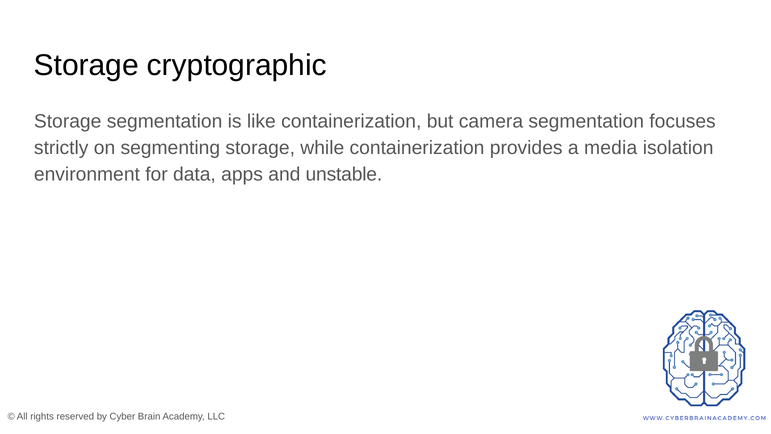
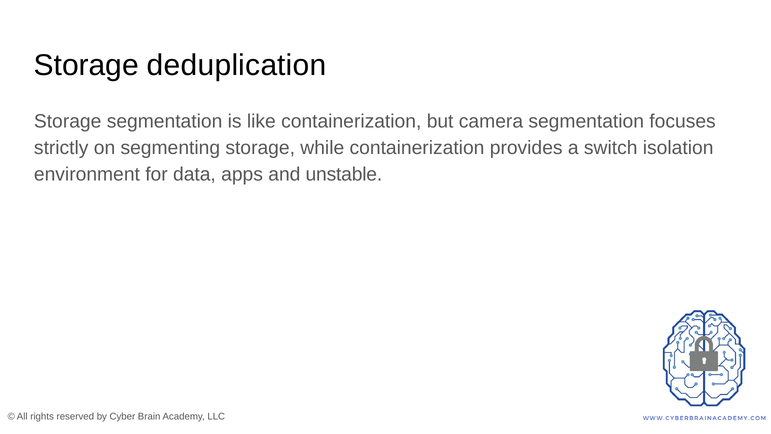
cryptographic: cryptographic -> deduplication
media: media -> switch
